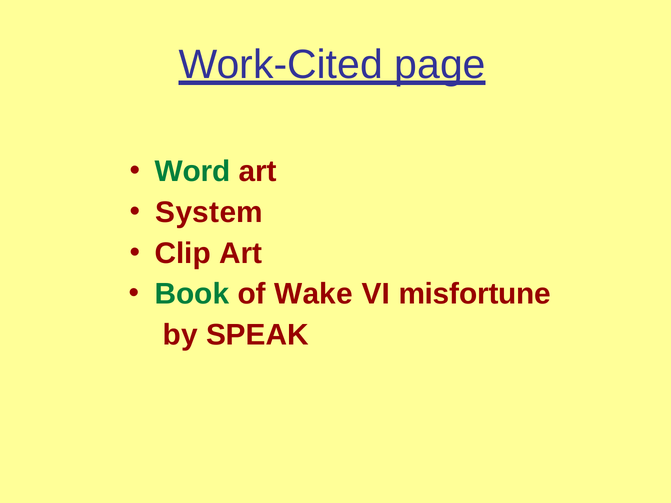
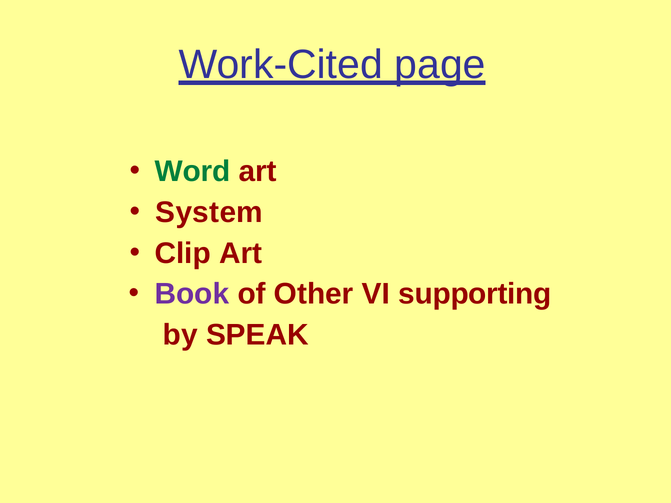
Book colour: green -> purple
Wake: Wake -> Other
misfortune: misfortune -> supporting
